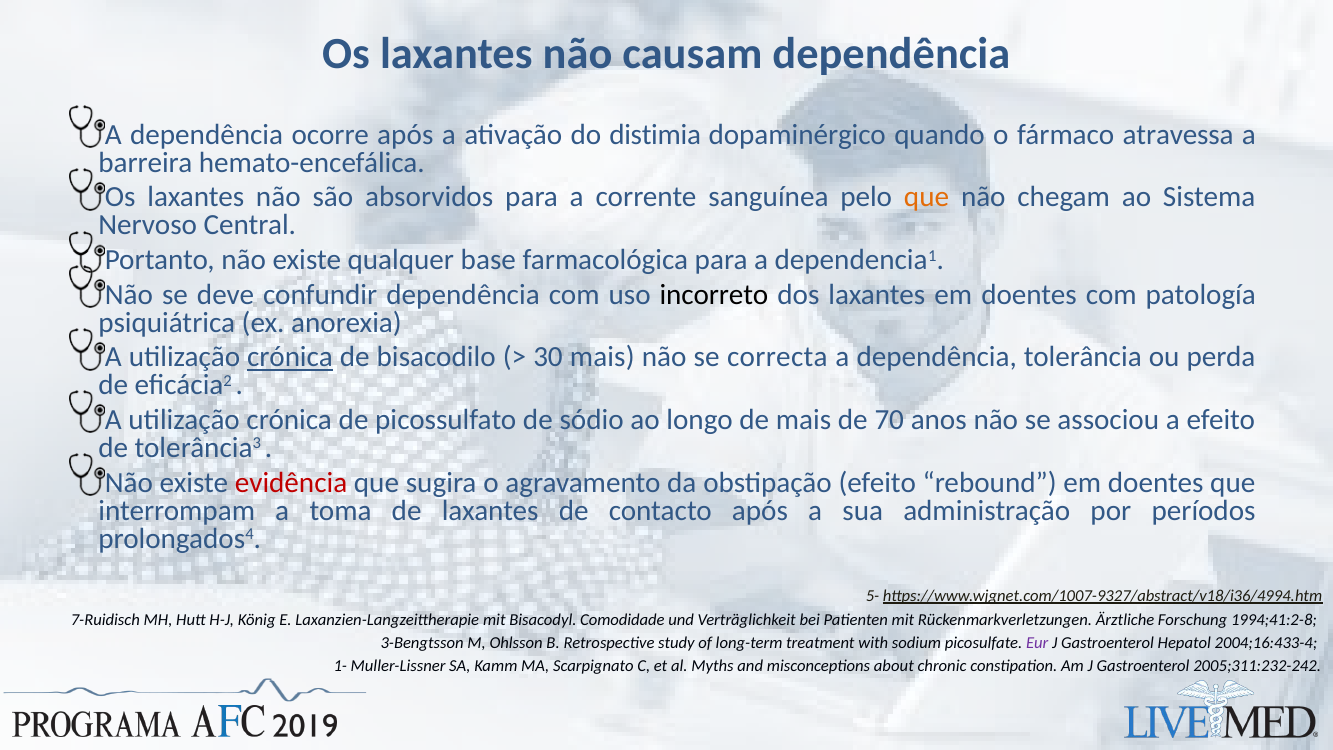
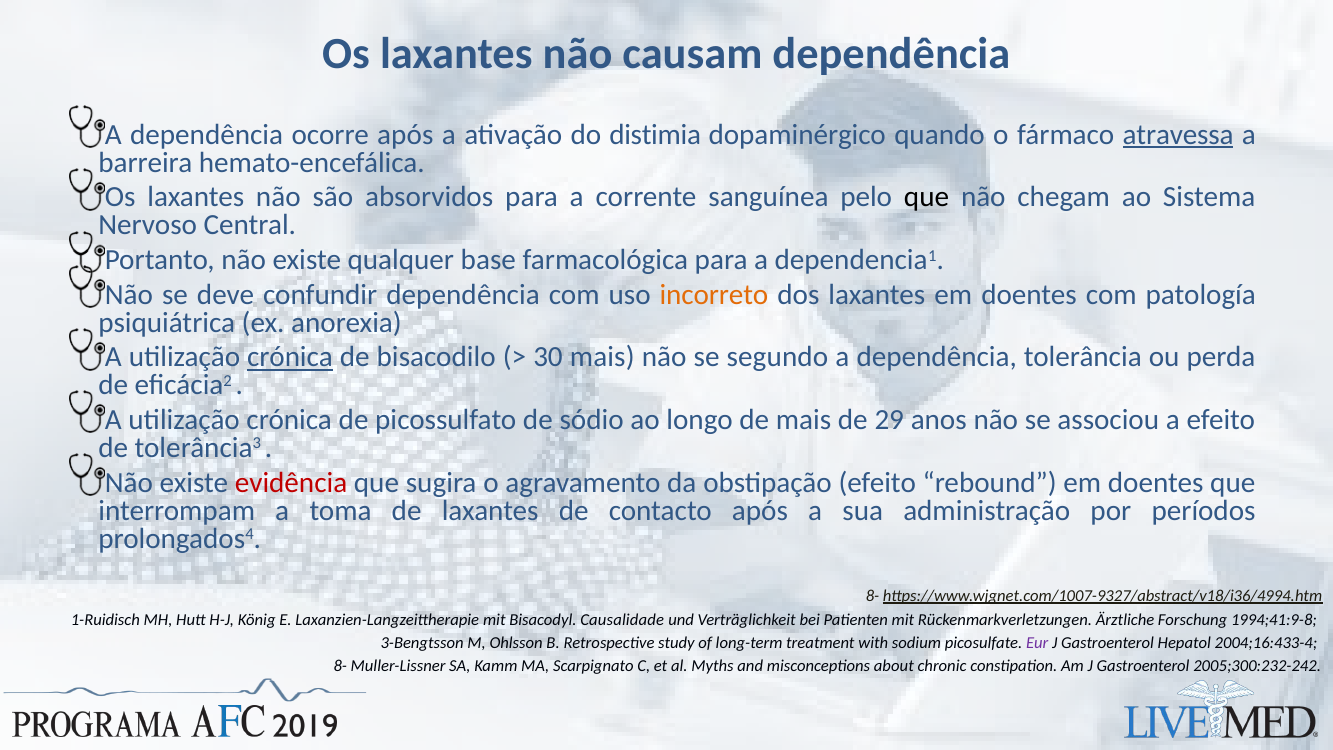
atravessa underline: none -> present
que at (927, 197) colour: orange -> black
incorreto colour: black -> orange
correcta: correcta -> segundo
70: 70 -> 29
5- at (872, 596): 5- -> 8-
7-Ruidisch: 7-Ruidisch -> 1-Ruidisch
Comodidade: Comodidade -> Causalidade
1994;41:2-8: 1994;41:2-8 -> 1994;41:9-8
1- at (340, 666): 1- -> 8-
2005;311:232-242: 2005;311:232-242 -> 2005;300:232-242
